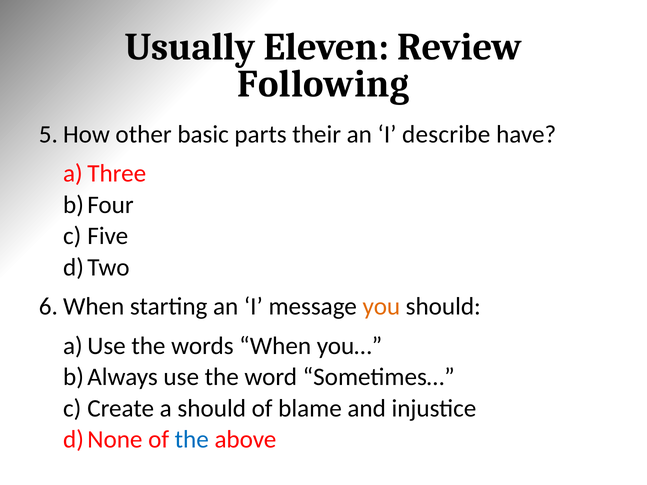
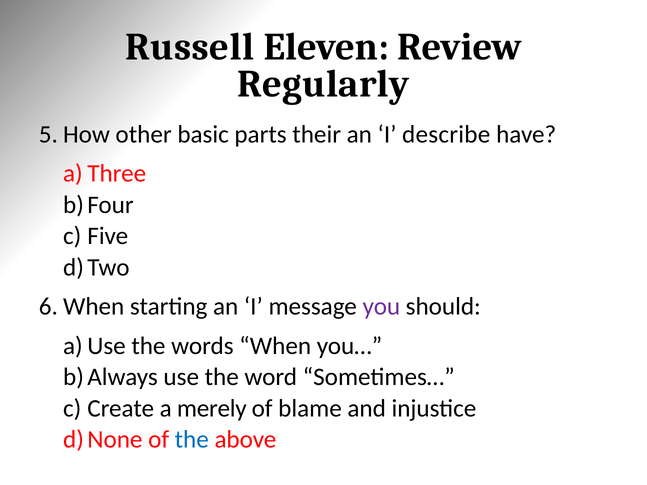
Usually: Usually -> Russell
Following: Following -> Regularly
you colour: orange -> purple
a should: should -> merely
